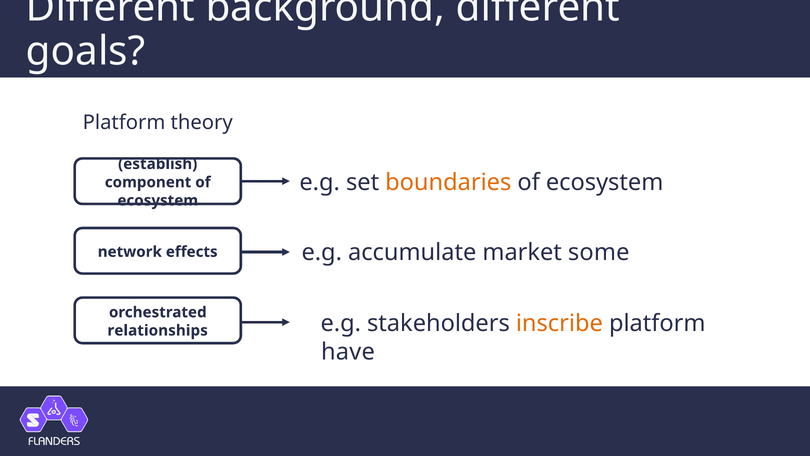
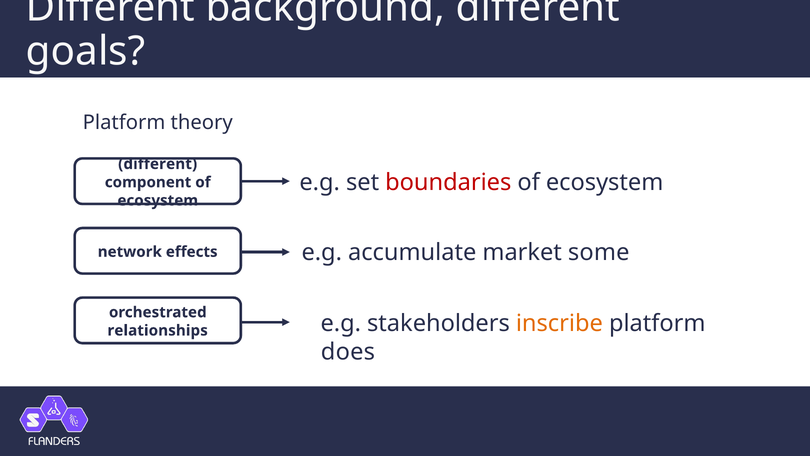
establish at (158, 164): establish -> different
boundaries colour: orange -> red
have: have -> does
